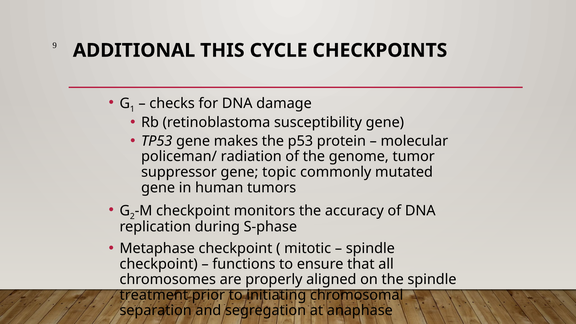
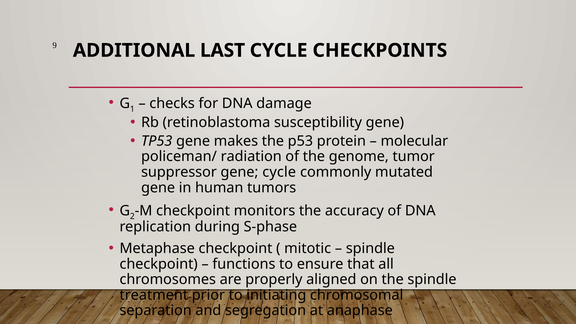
THIS: THIS -> LAST
gene topic: topic -> cycle
